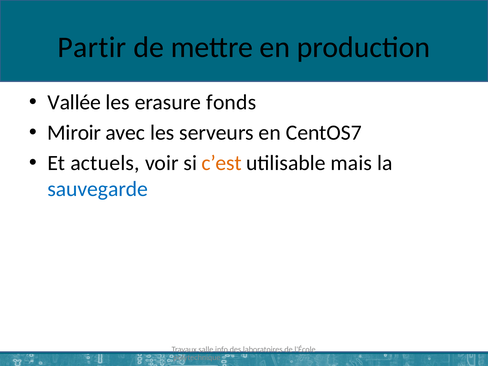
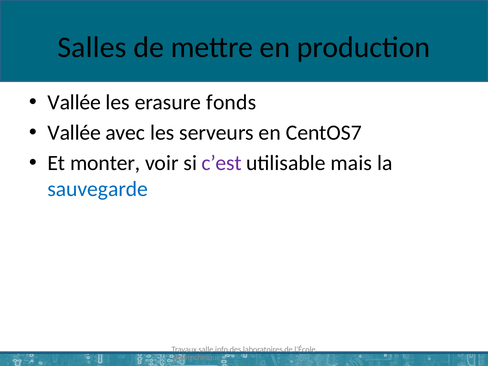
Partir: Partir -> Salles
Miroir at (74, 133): Miroir -> Vallée
actuels: actuels -> monter
c’est colour: orange -> purple
